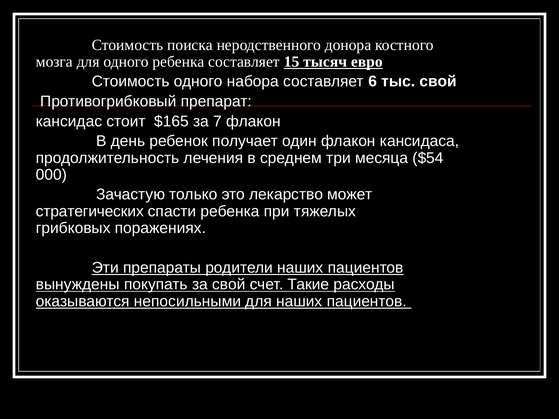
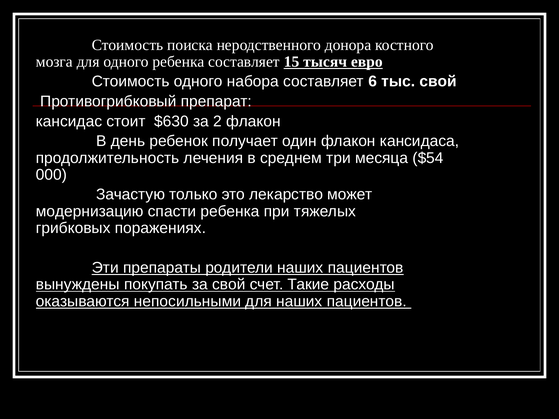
$165: $165 -> $630
7: 7 -> 2
стратегических: стратегических -> модернизацию
